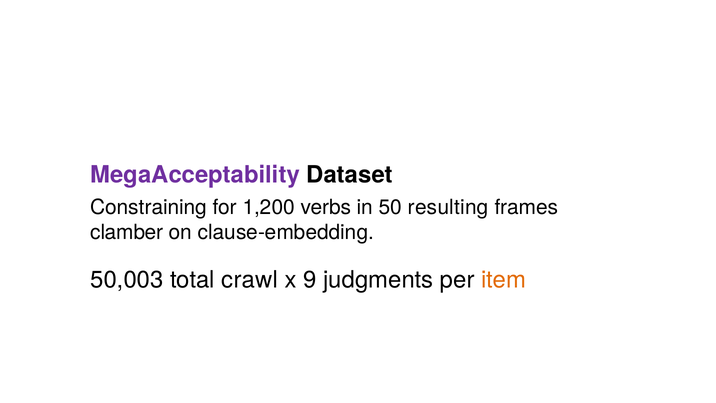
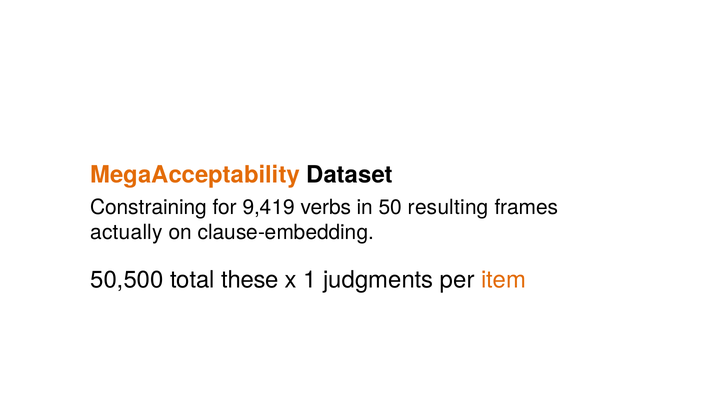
MegaAcceptability colour: purple -> orange
1,200: 1,200 -> 9,419
clamber: clamber -> actually
50,003: 50,003 -> 50,500
crawl: crawl -> these
9: 9 -> 1
